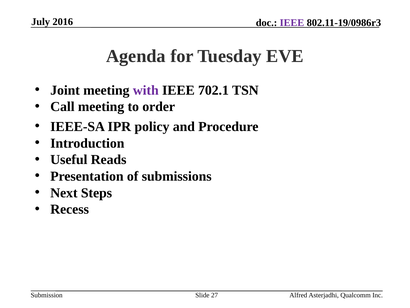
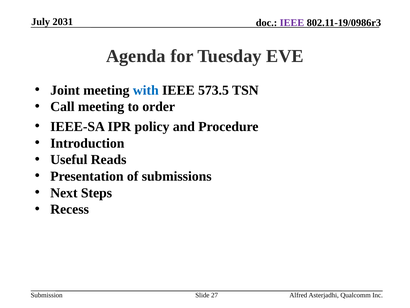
2016: 2016 -> 2031
with colour: purple -> blue
702.1: 702.1 -> 573.5
